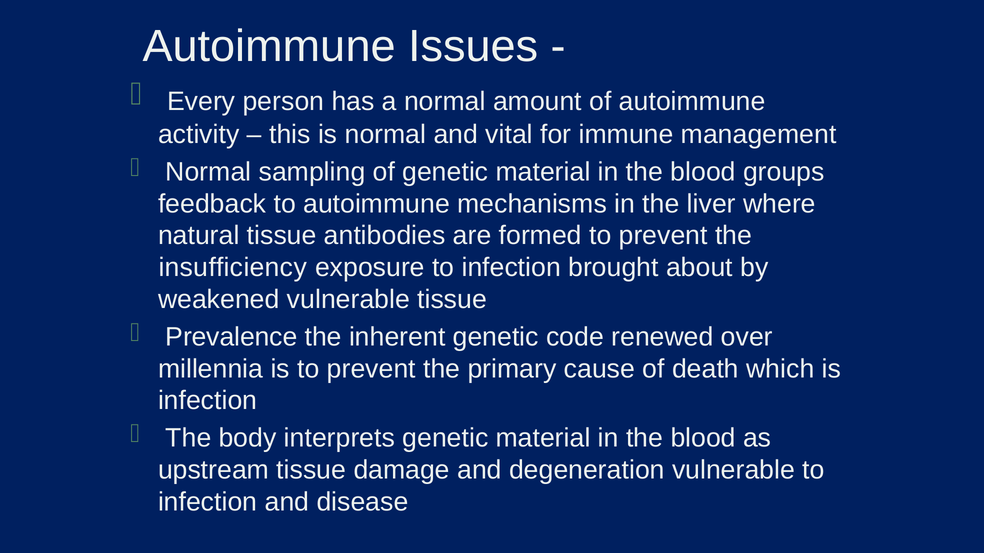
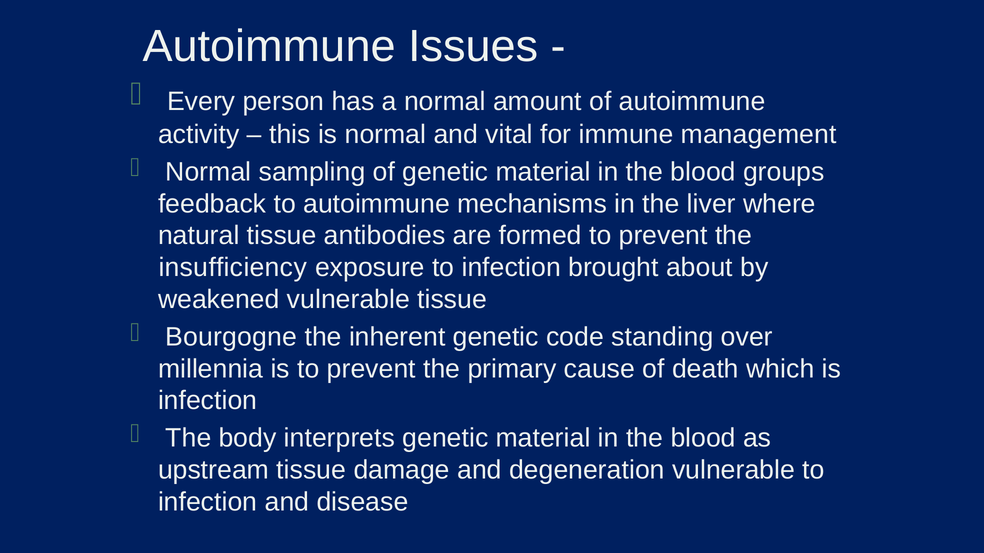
Prevalence: Prevalence -> Bourgogne
renewed: renewed -> standing
